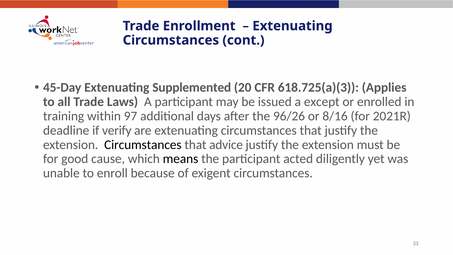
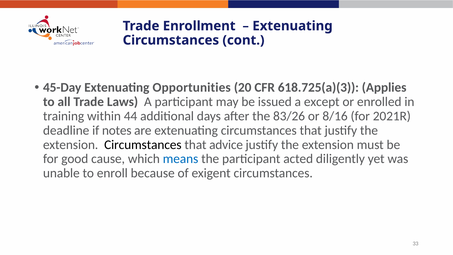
Supplemented: Supplemented -> Opportunities
97: 97 -> 44
96/26: 96/26 -> 83/26
verify: verify -> notes
means colour: black -> blue
